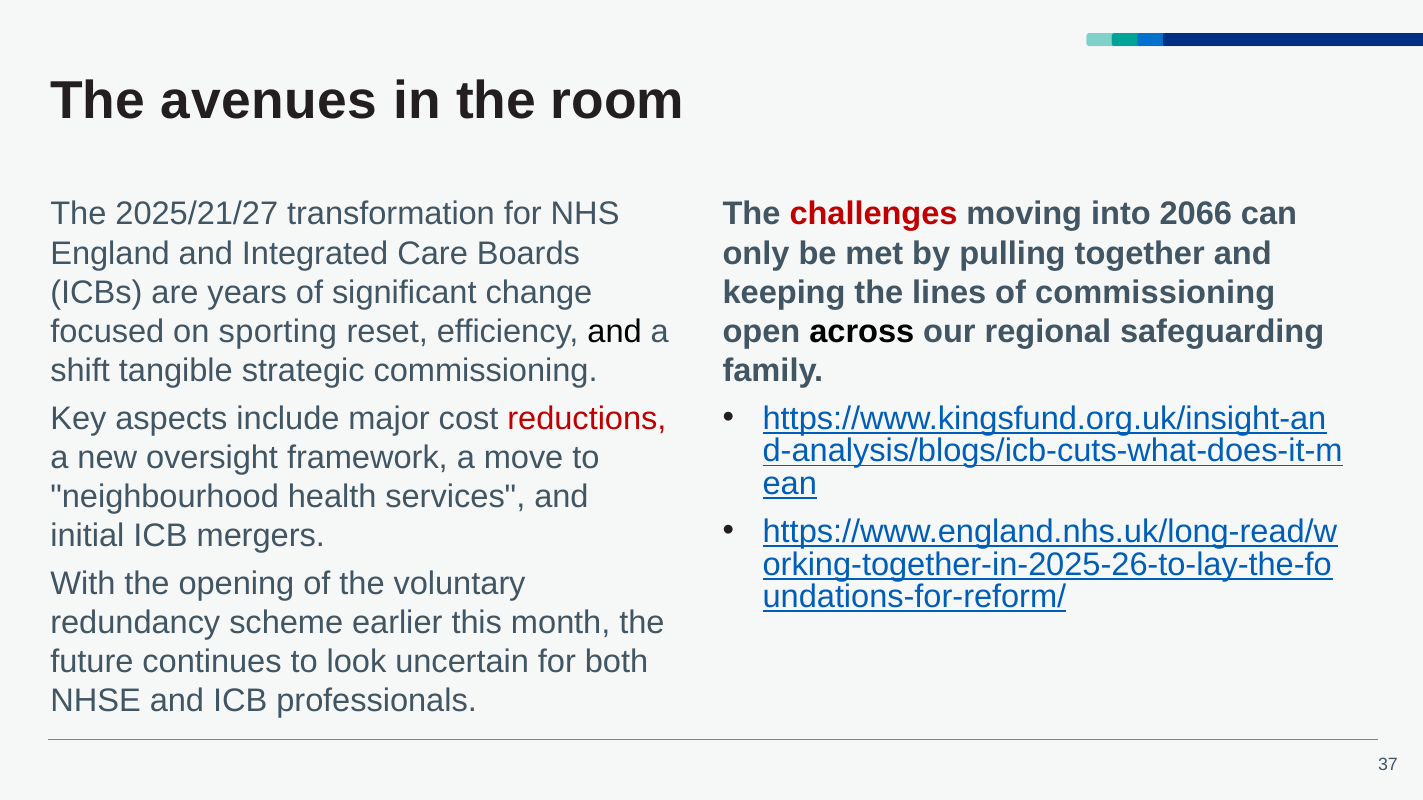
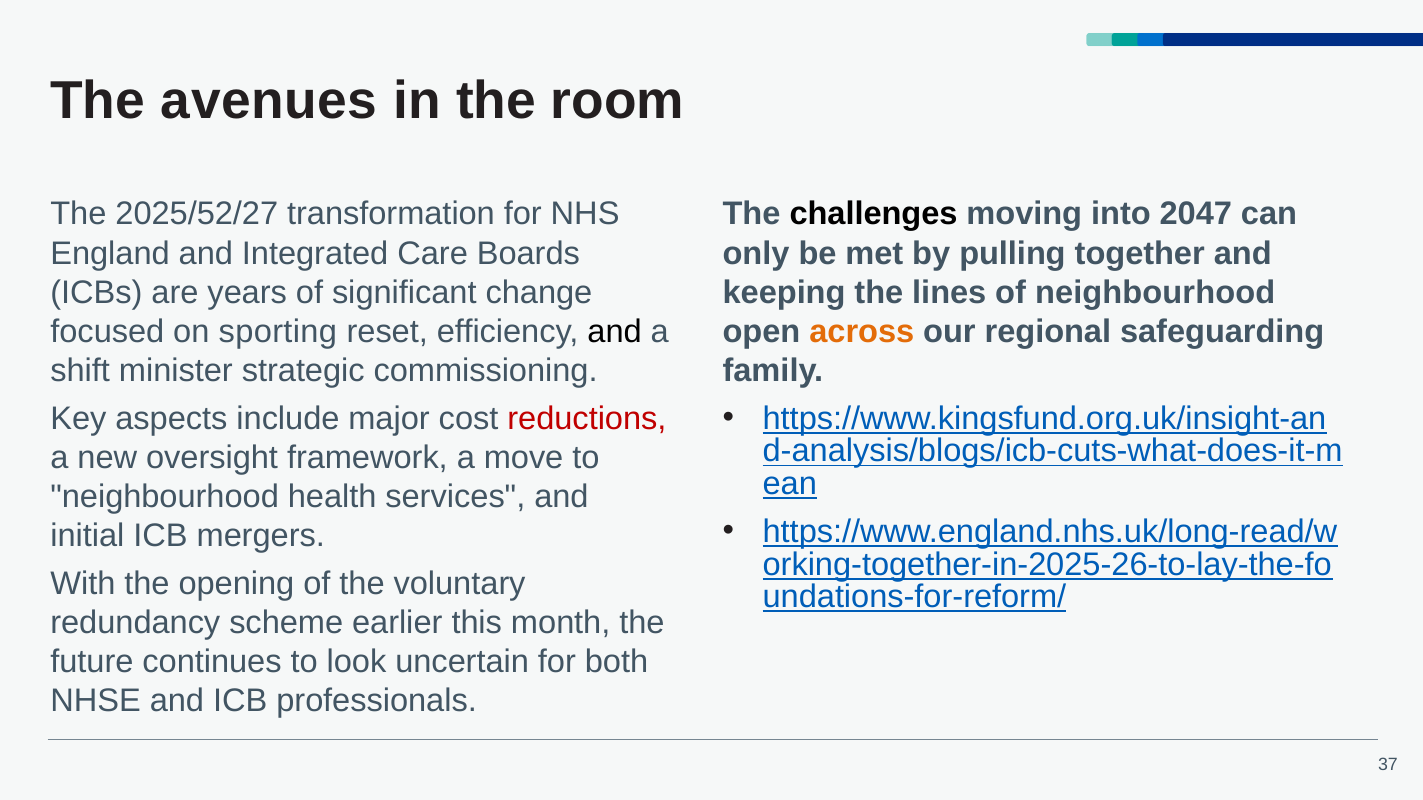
2025/21/27: 2025/21/27 -> 2025/52/27
challenges colour: red -> black
2066: 2066 -> 2047
of commissioning: commissioning -> neighbourhood
across colour: black -> orange
tangible: tangible -> minister
